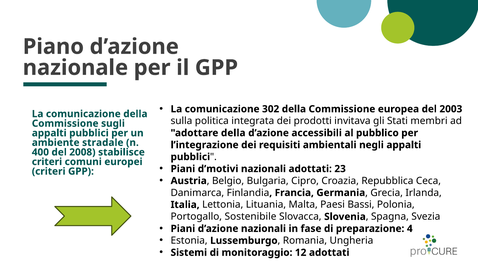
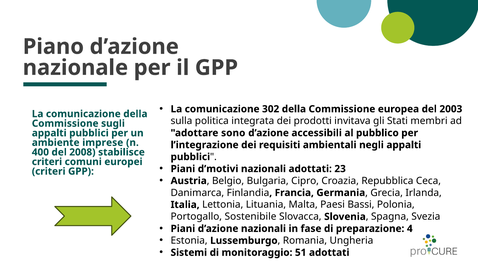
adottare della: della -> sono
stradale: stradale -> imprese
12: 12 -> 51
